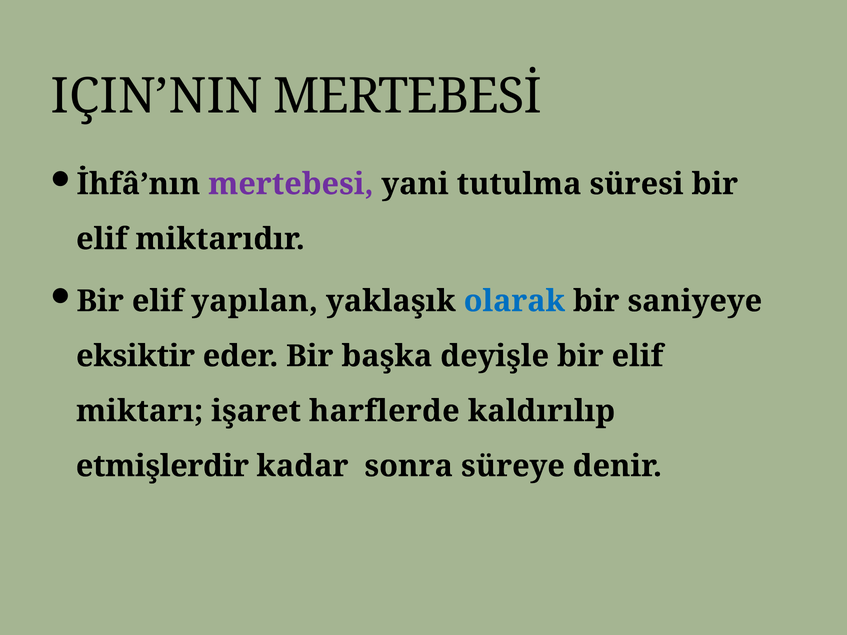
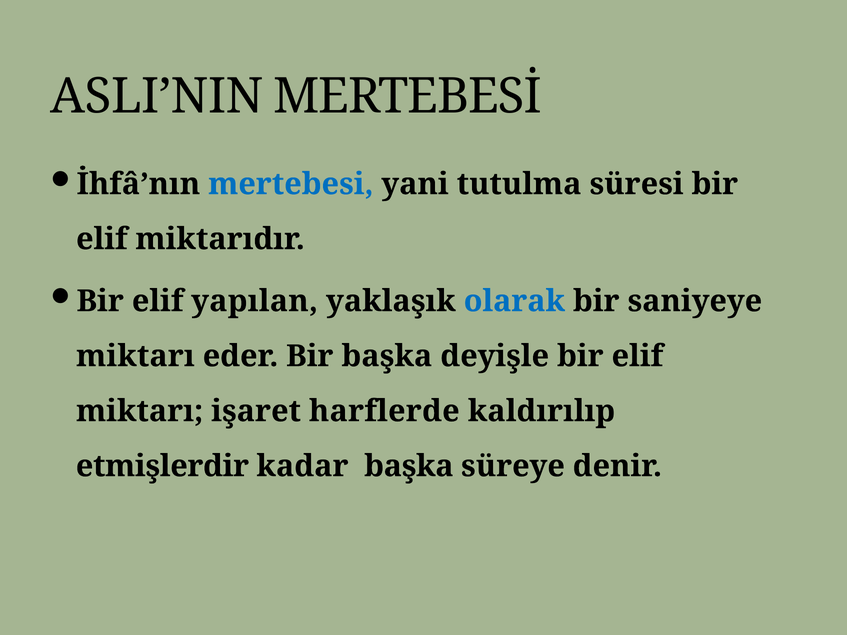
IÇIN’NIN: IÇIN’NIN -> ASLI’NIN
mertebesi colour: purple -> blue
eksiktir at (136, 356): eksiktir -> miktarı
kadar sonra: sonra -> başka
